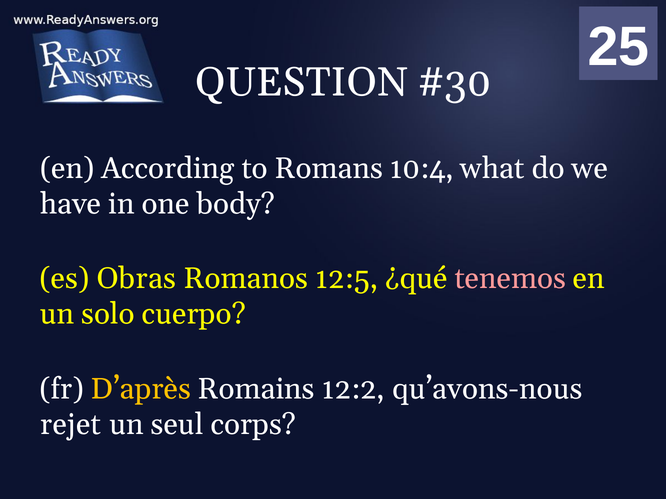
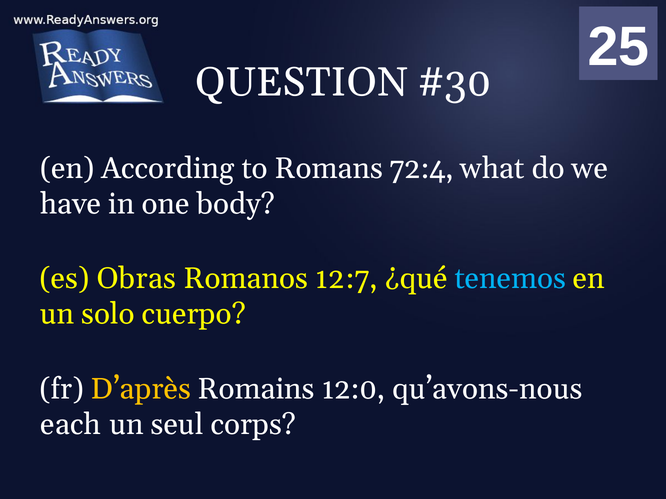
10:4: 10:4 -> 72:4
12:5: 12:5 -> 12:7
tenemos colour: pink -> light blue
12:2: 12:2 -> 12:0
rejet: rejet -> each
